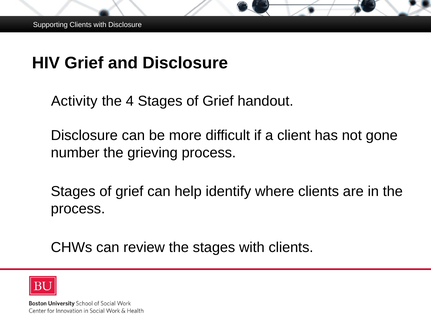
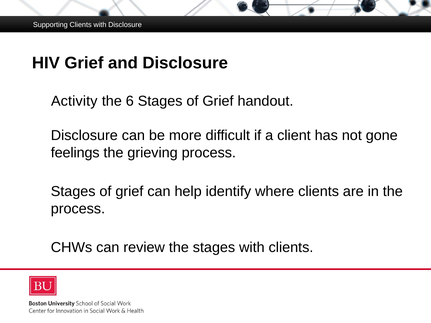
4: 4 -> 6
number: number -> feelings
